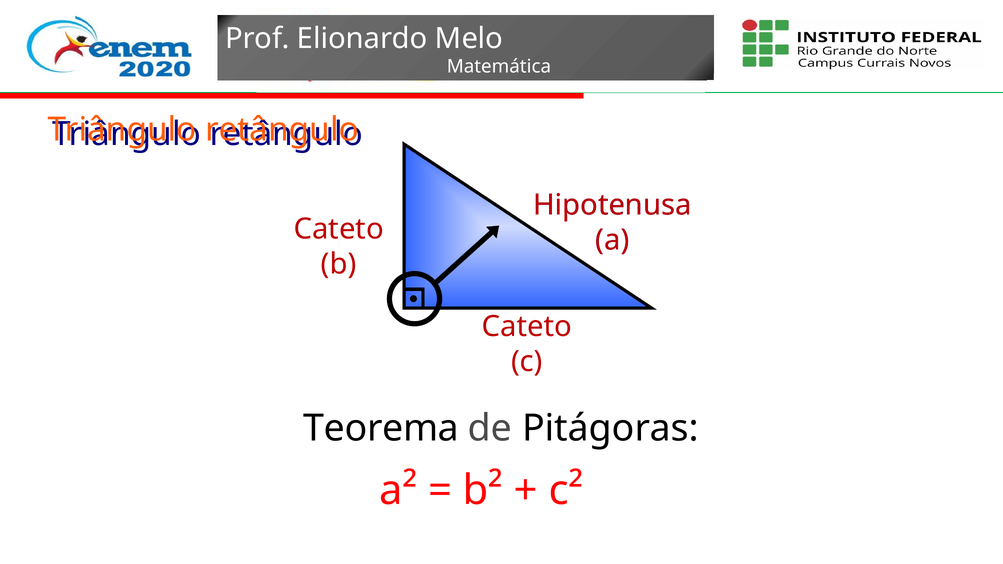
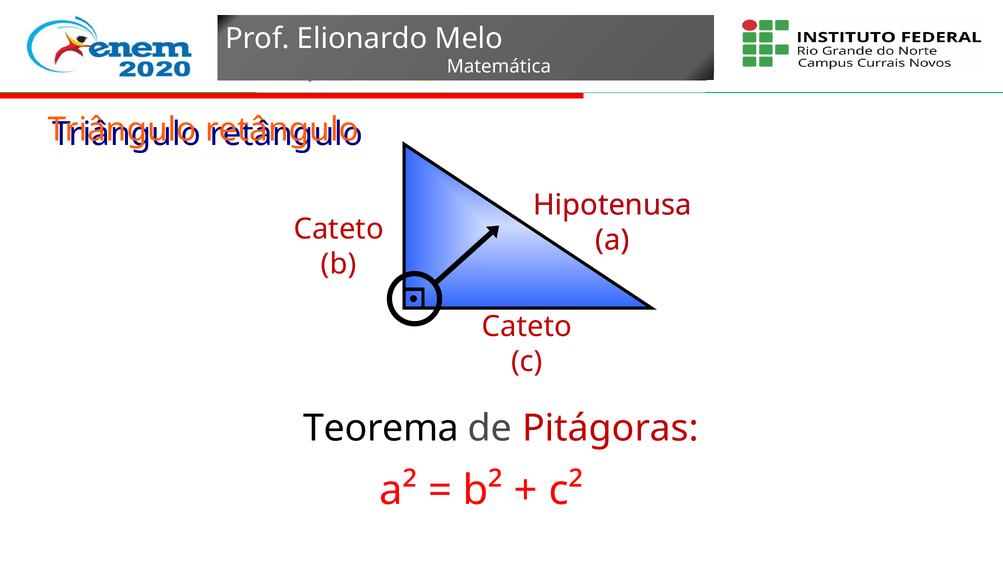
Pitágoras at (611, 428) colour: black -> red
